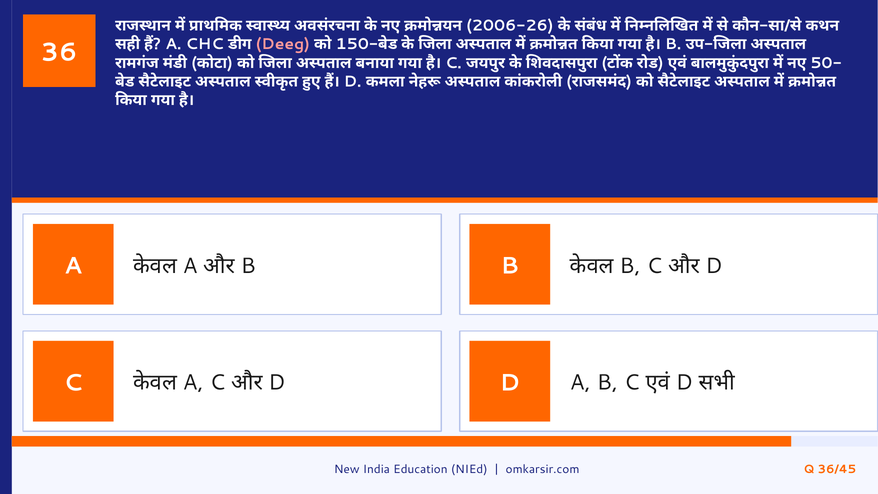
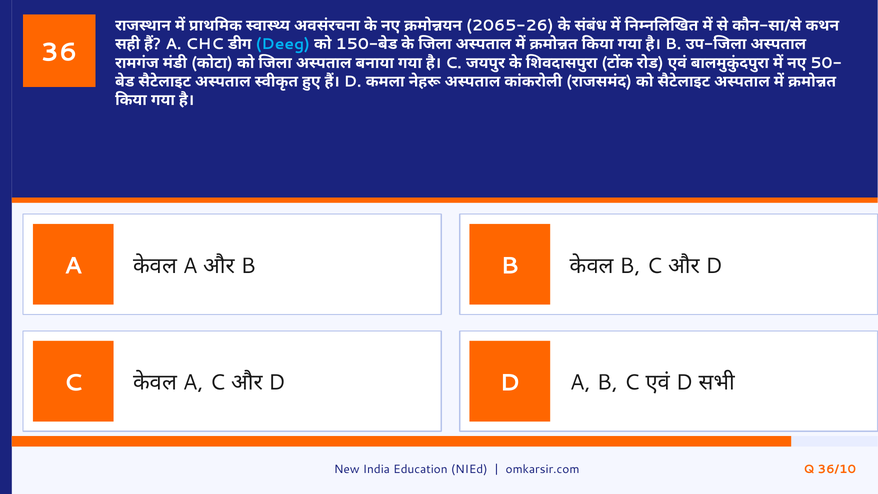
2006-26: 2006-26 -> 2065-26
Deeg colour: pink -> light blue
36/45: 36/45 -> 36/10
